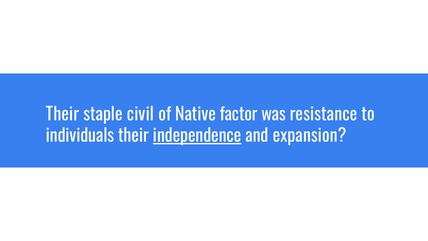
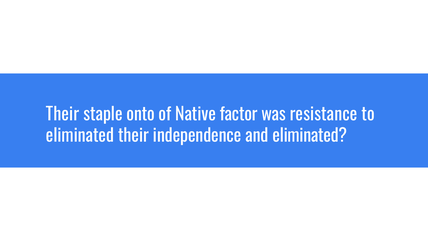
civil: civil -> onto
individuals at (80, 136): individuals -> eliminated
independence underline: present -> none
and expansion: expansion -> eliminated
